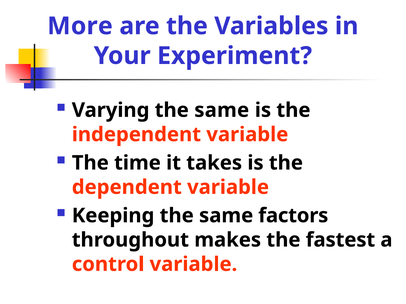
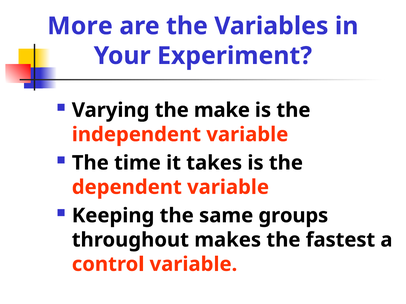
Varying the same: same -> make
factors: factors -> groups
